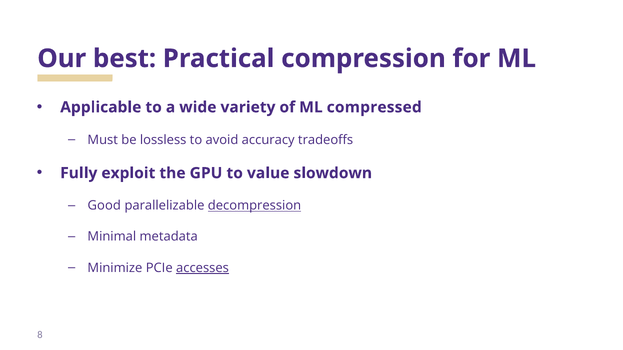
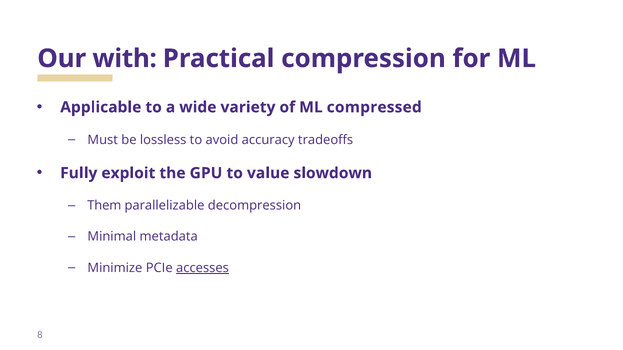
best: best -> with
Good: Good -> Them
decompression underline: present -> none
